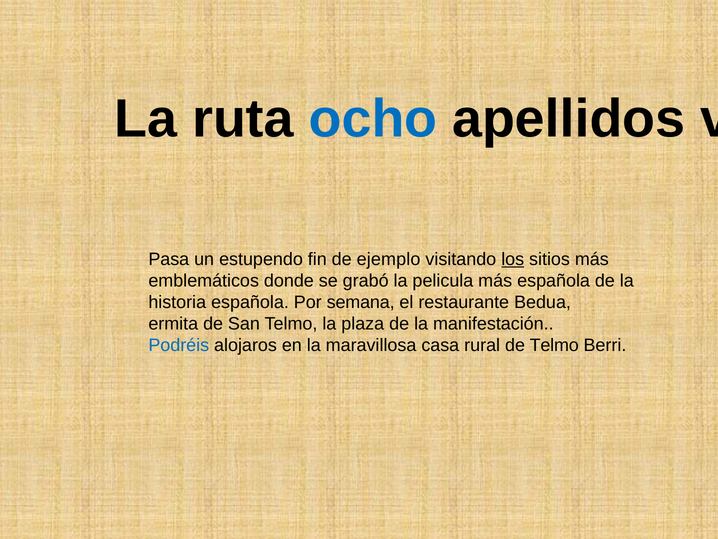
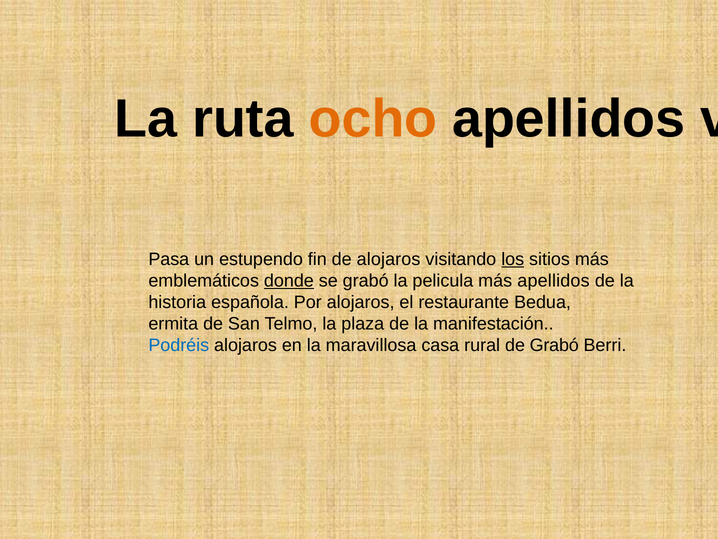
ocho colour: blue -> orange
de ejemplo: ejemplo -> alojaros
donde underline: none -> present
más española: española -> apellidos
Por semana: semana -> alojaros
de Telmo: Telmo -> Grabó
